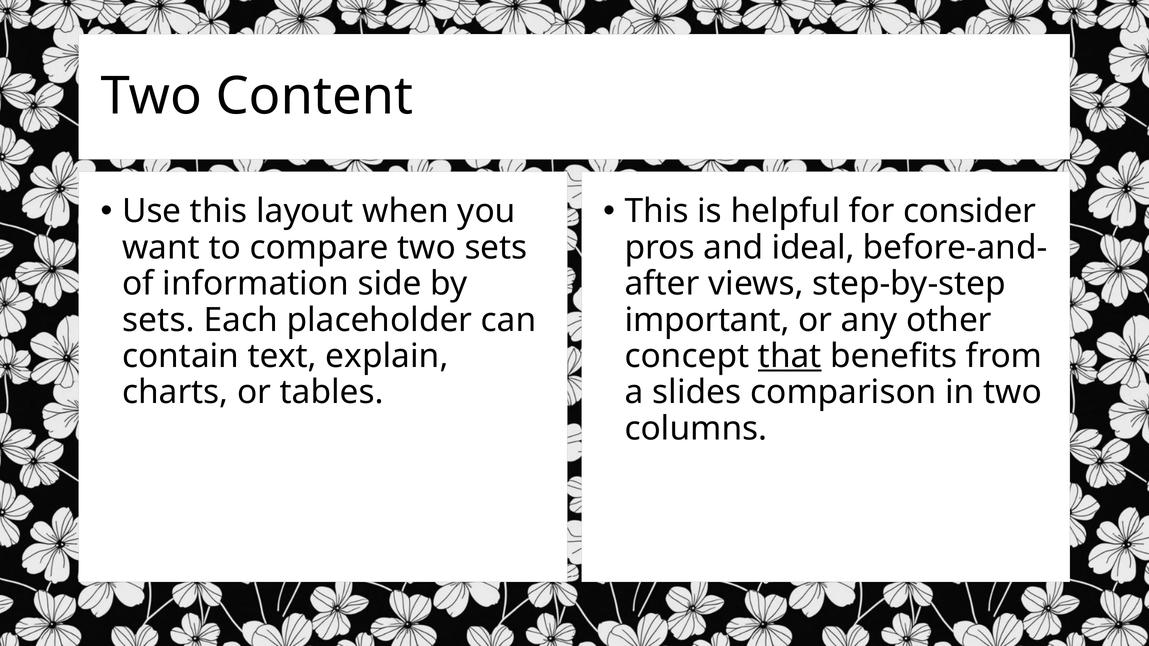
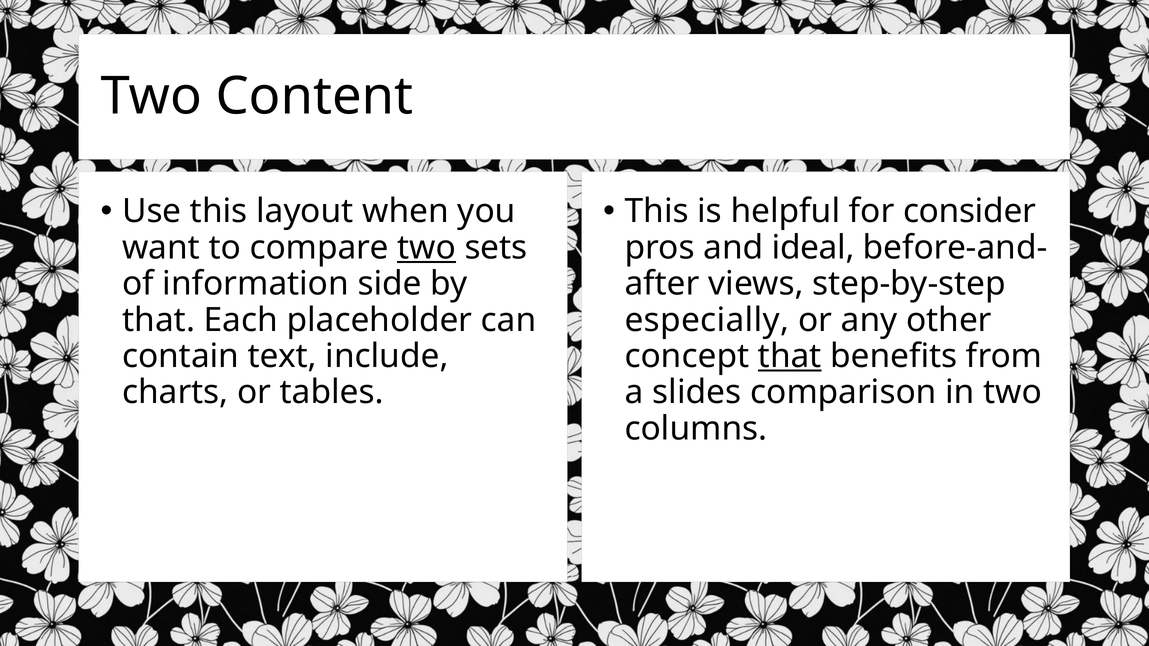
two at (426, 248) underline: none -> present
sets at (158, 320): sets -> that
important: important -> especially
explain: explain -> include
